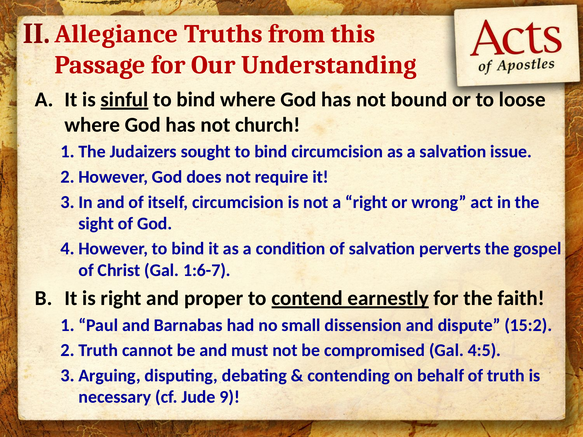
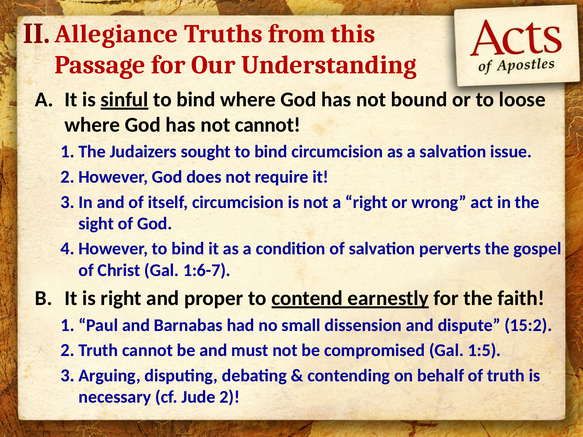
not church: church -> cannot
4:5: 4:5 -> 1:5
9: 9 -> 2
